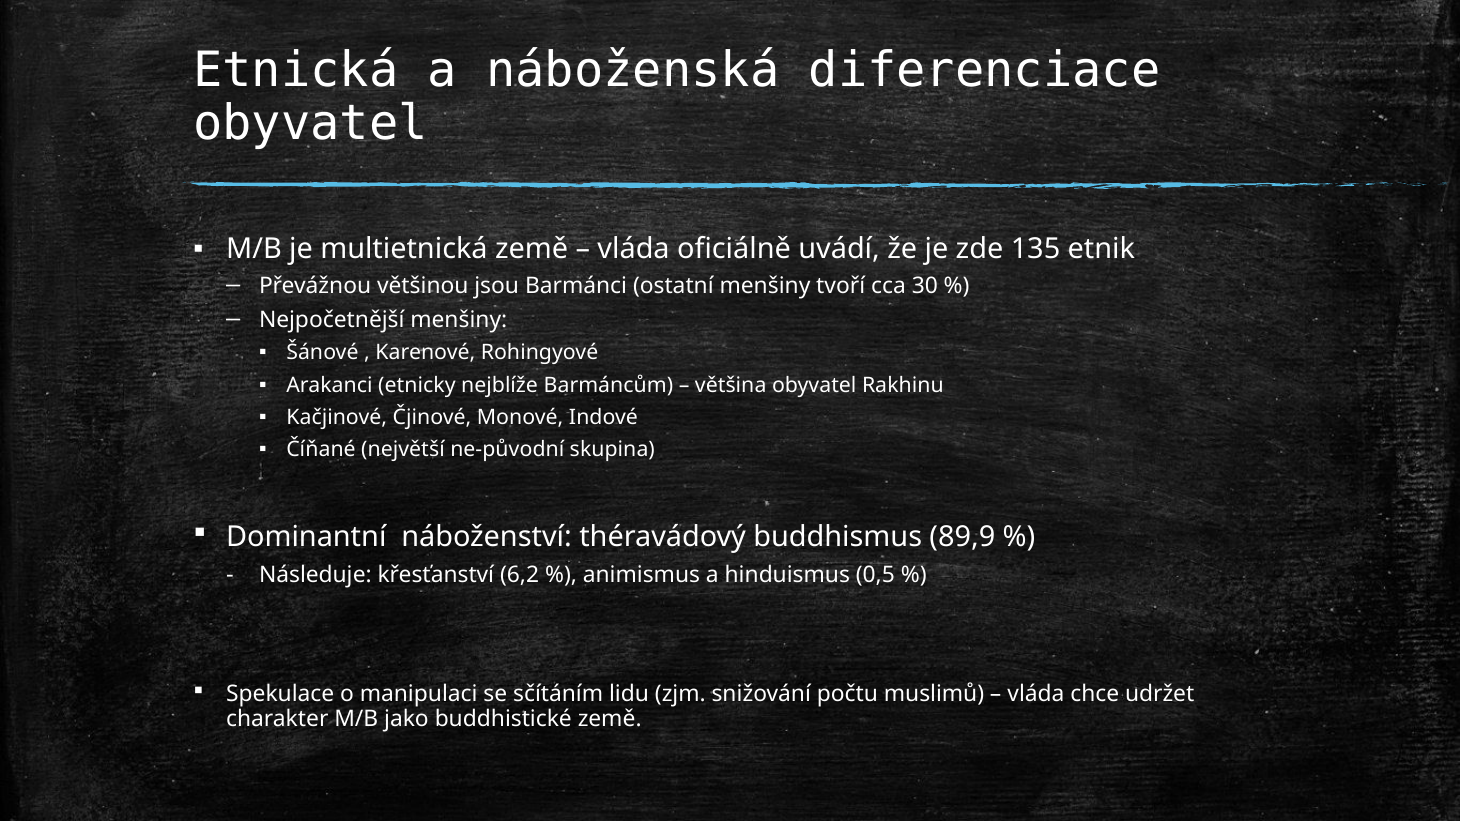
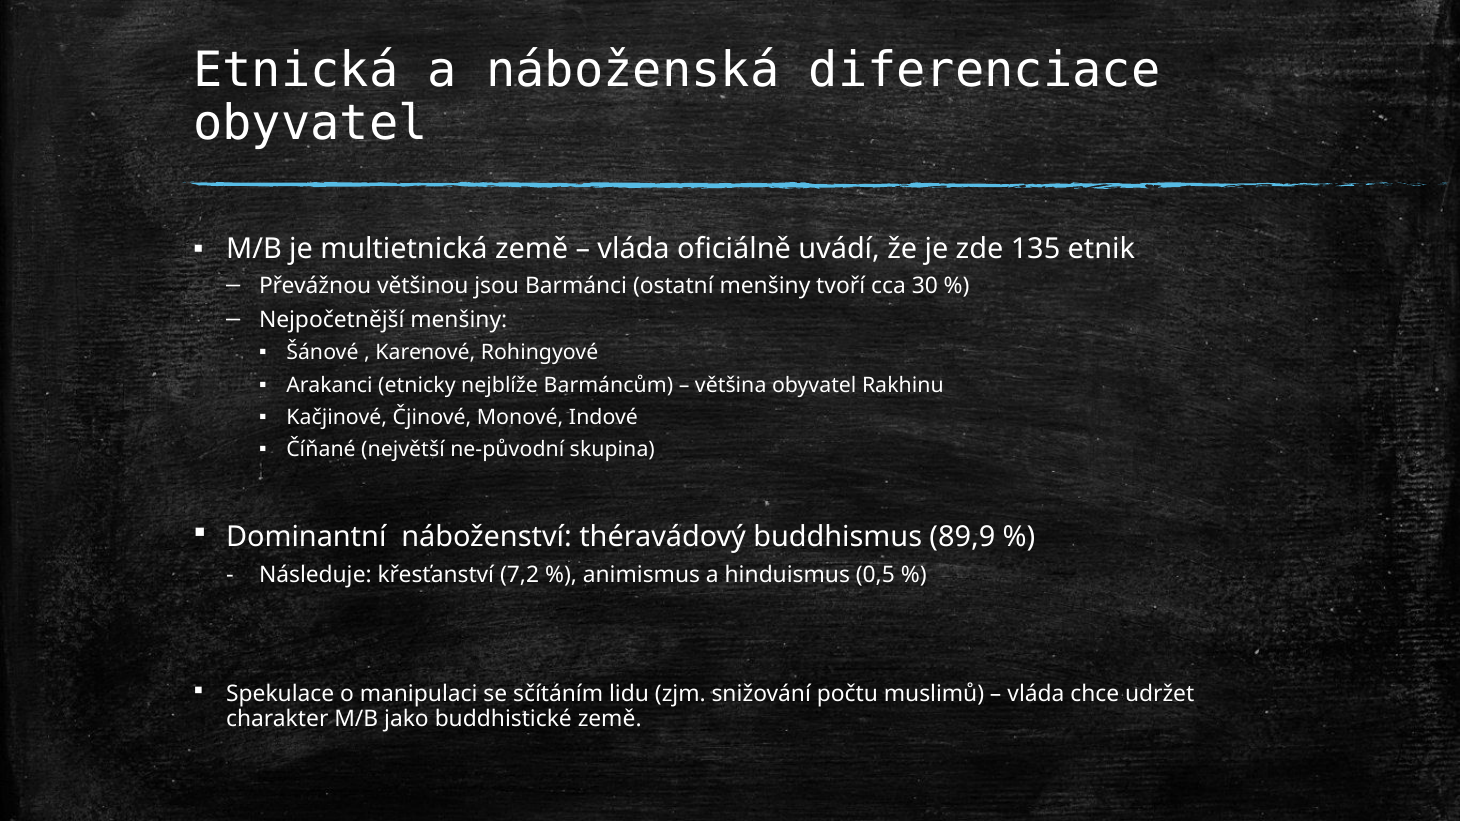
6,2: 6,2 -> 7,2
